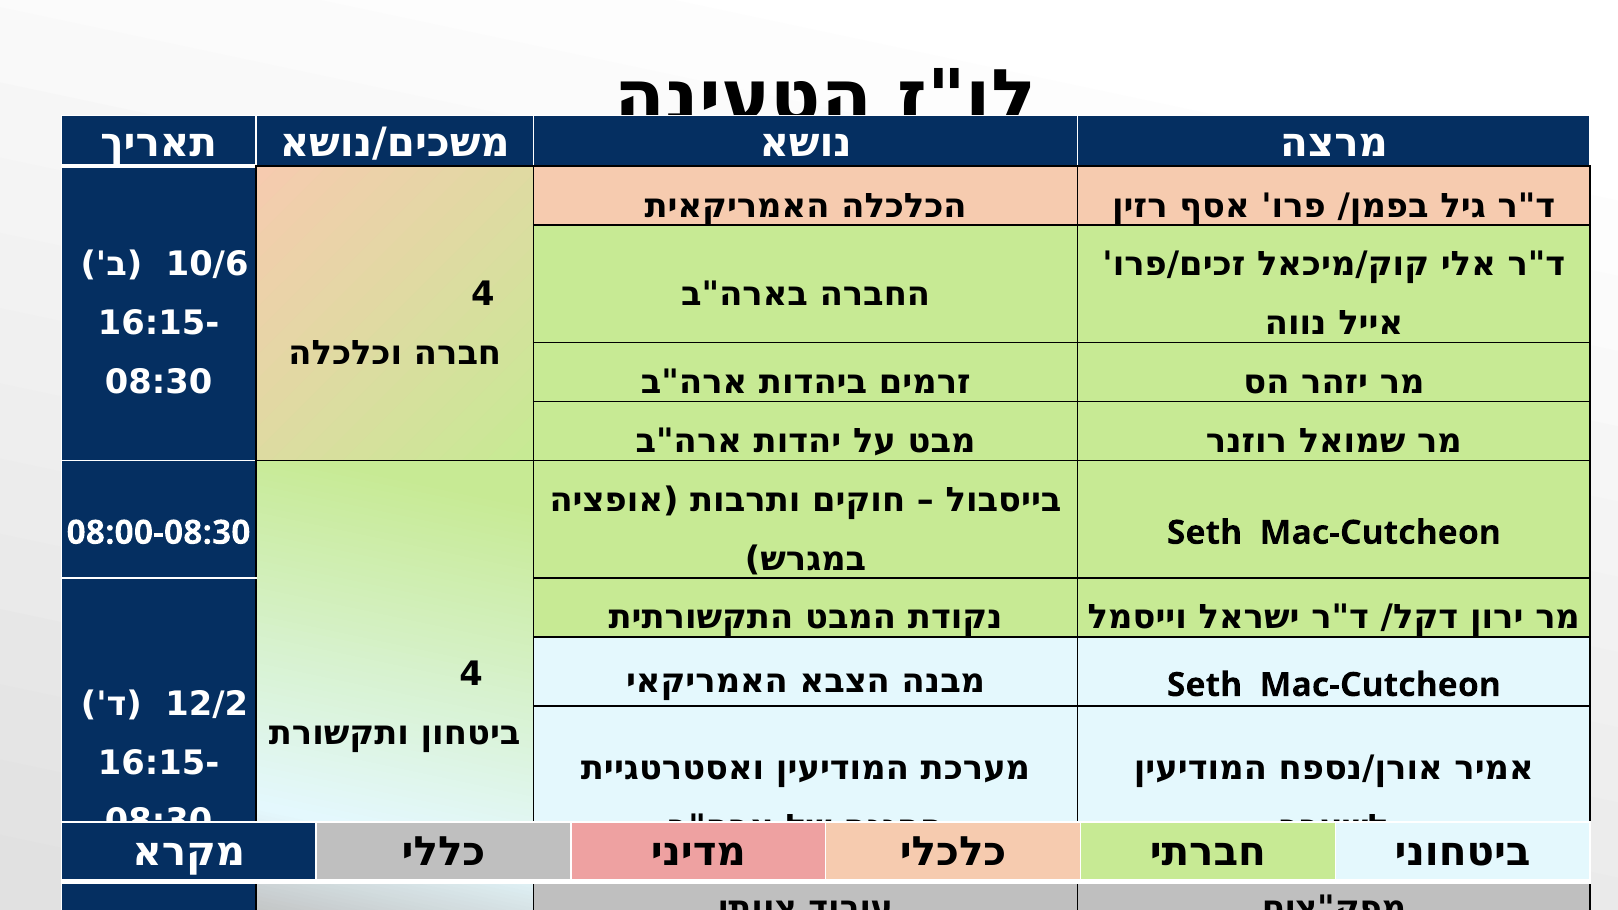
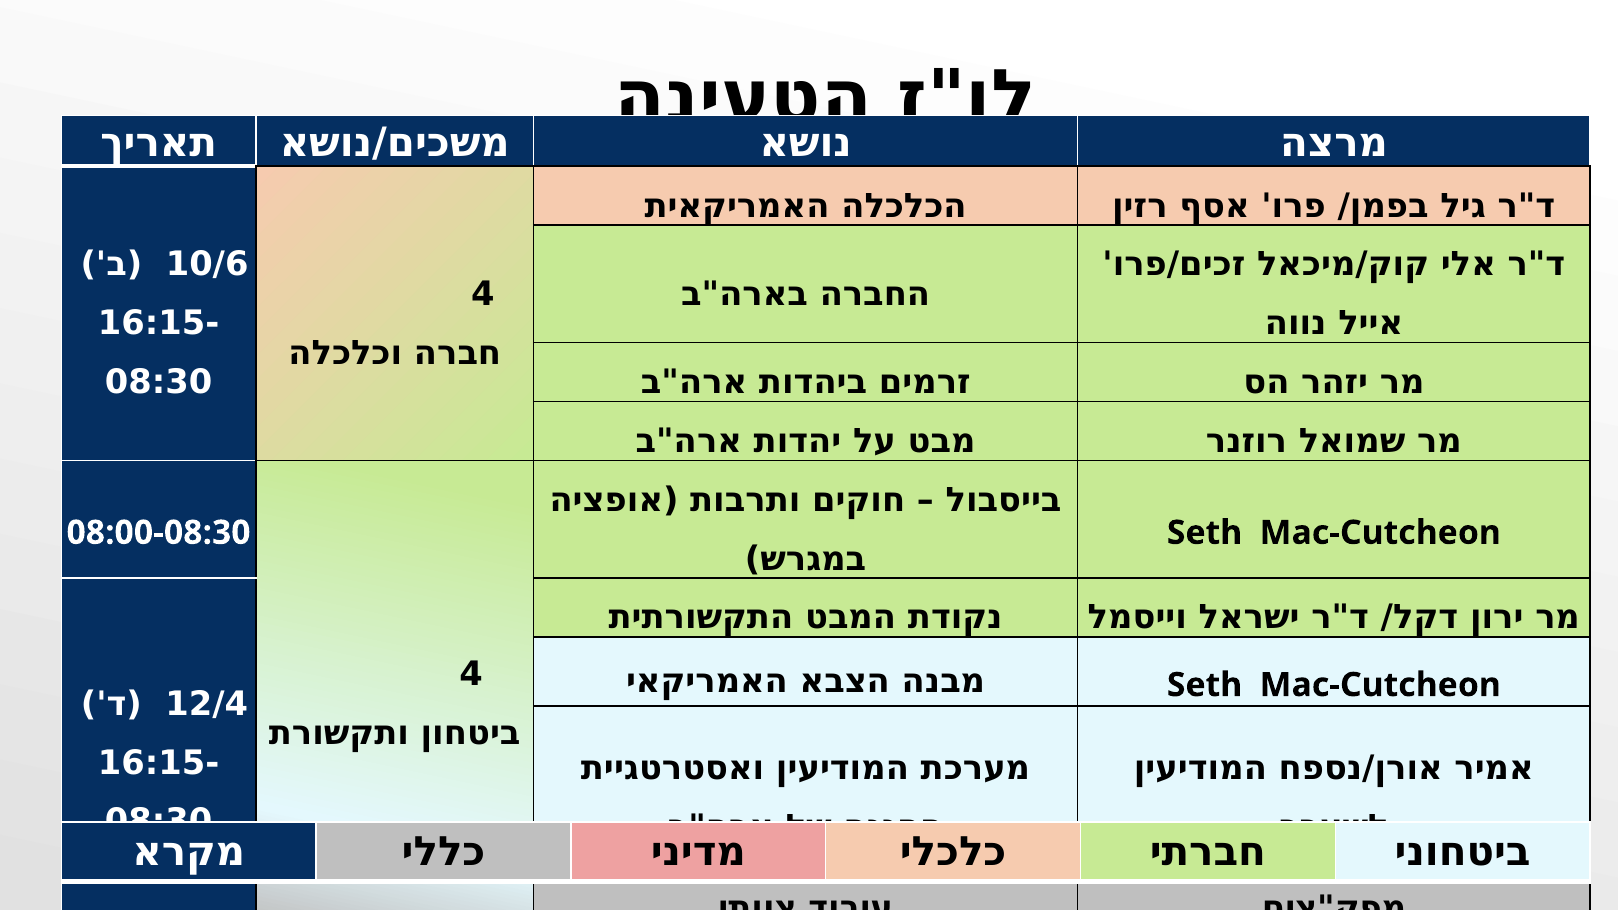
12/2: 12/2 -> 12/4
